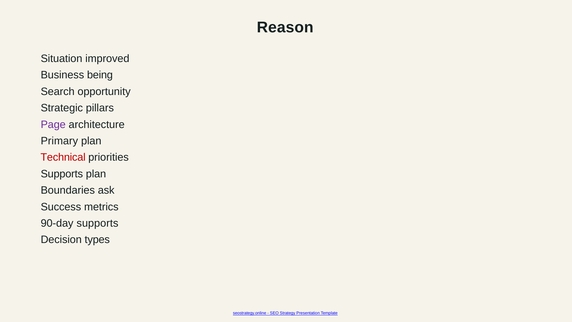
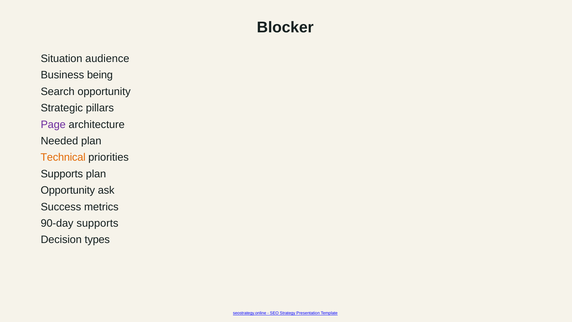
Reason: Reason -> Blocker
improved: improved -> audience
Primary: Primary -> Needed
Technical colour: red -> orange
Boundaries at (68, 190): Boundaries -> Opportunity
